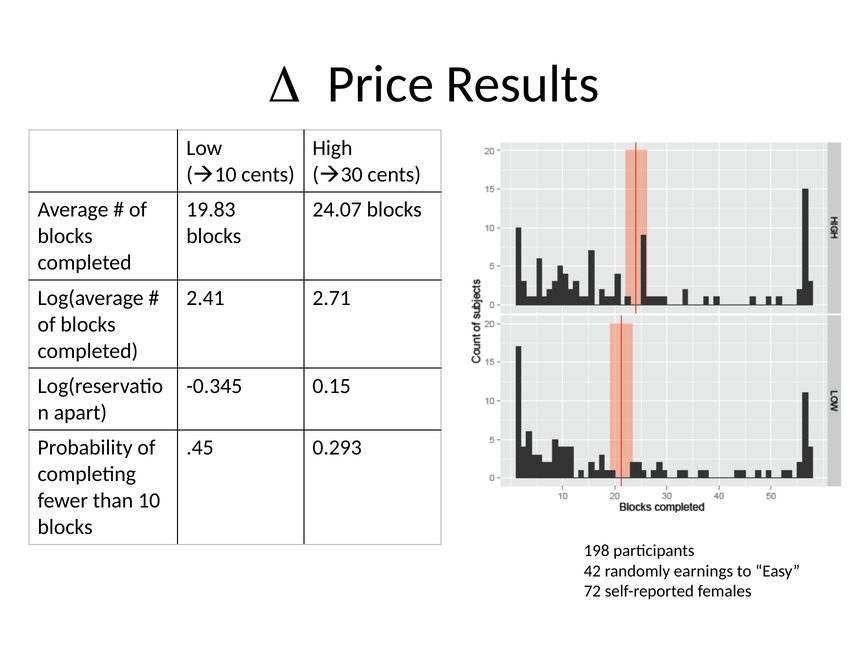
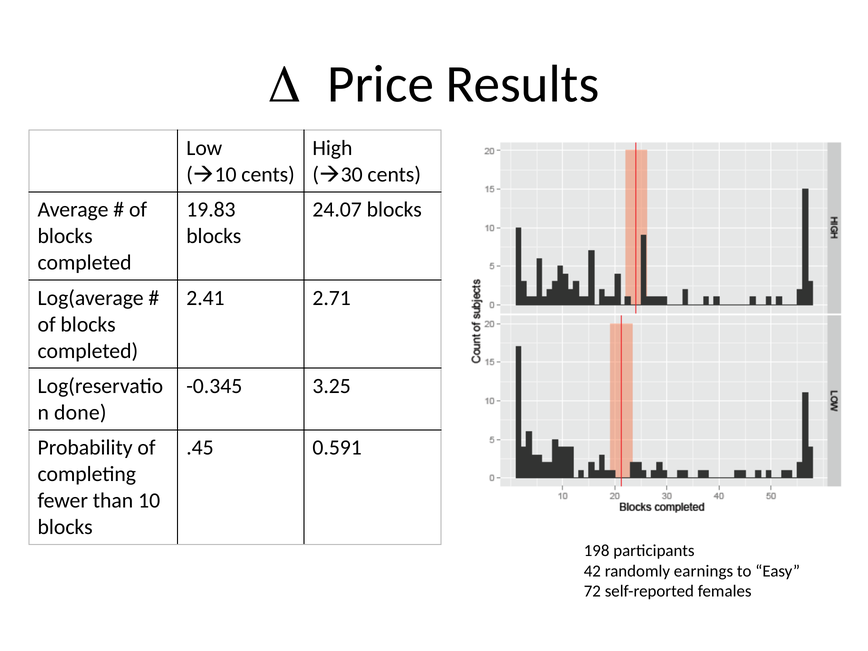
0.15: 0.15 -> 3.25
apart: apart -> done
0.293: 0.293 -> 0.591
